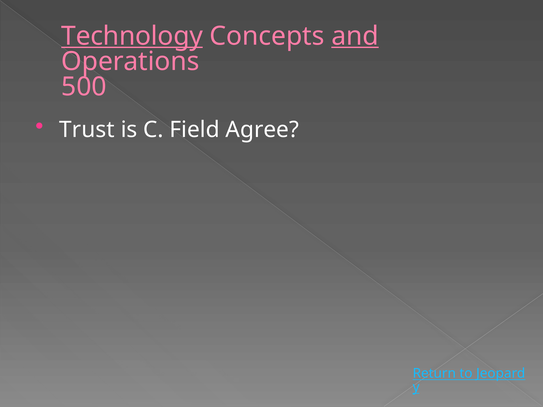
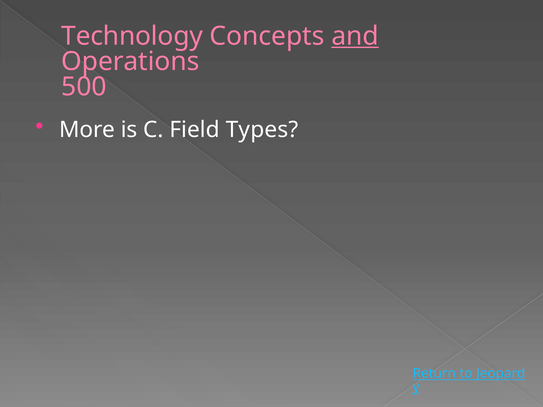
Technology underline: present -> none
Trust: Trust -> More
Agree: Agree -> Types
